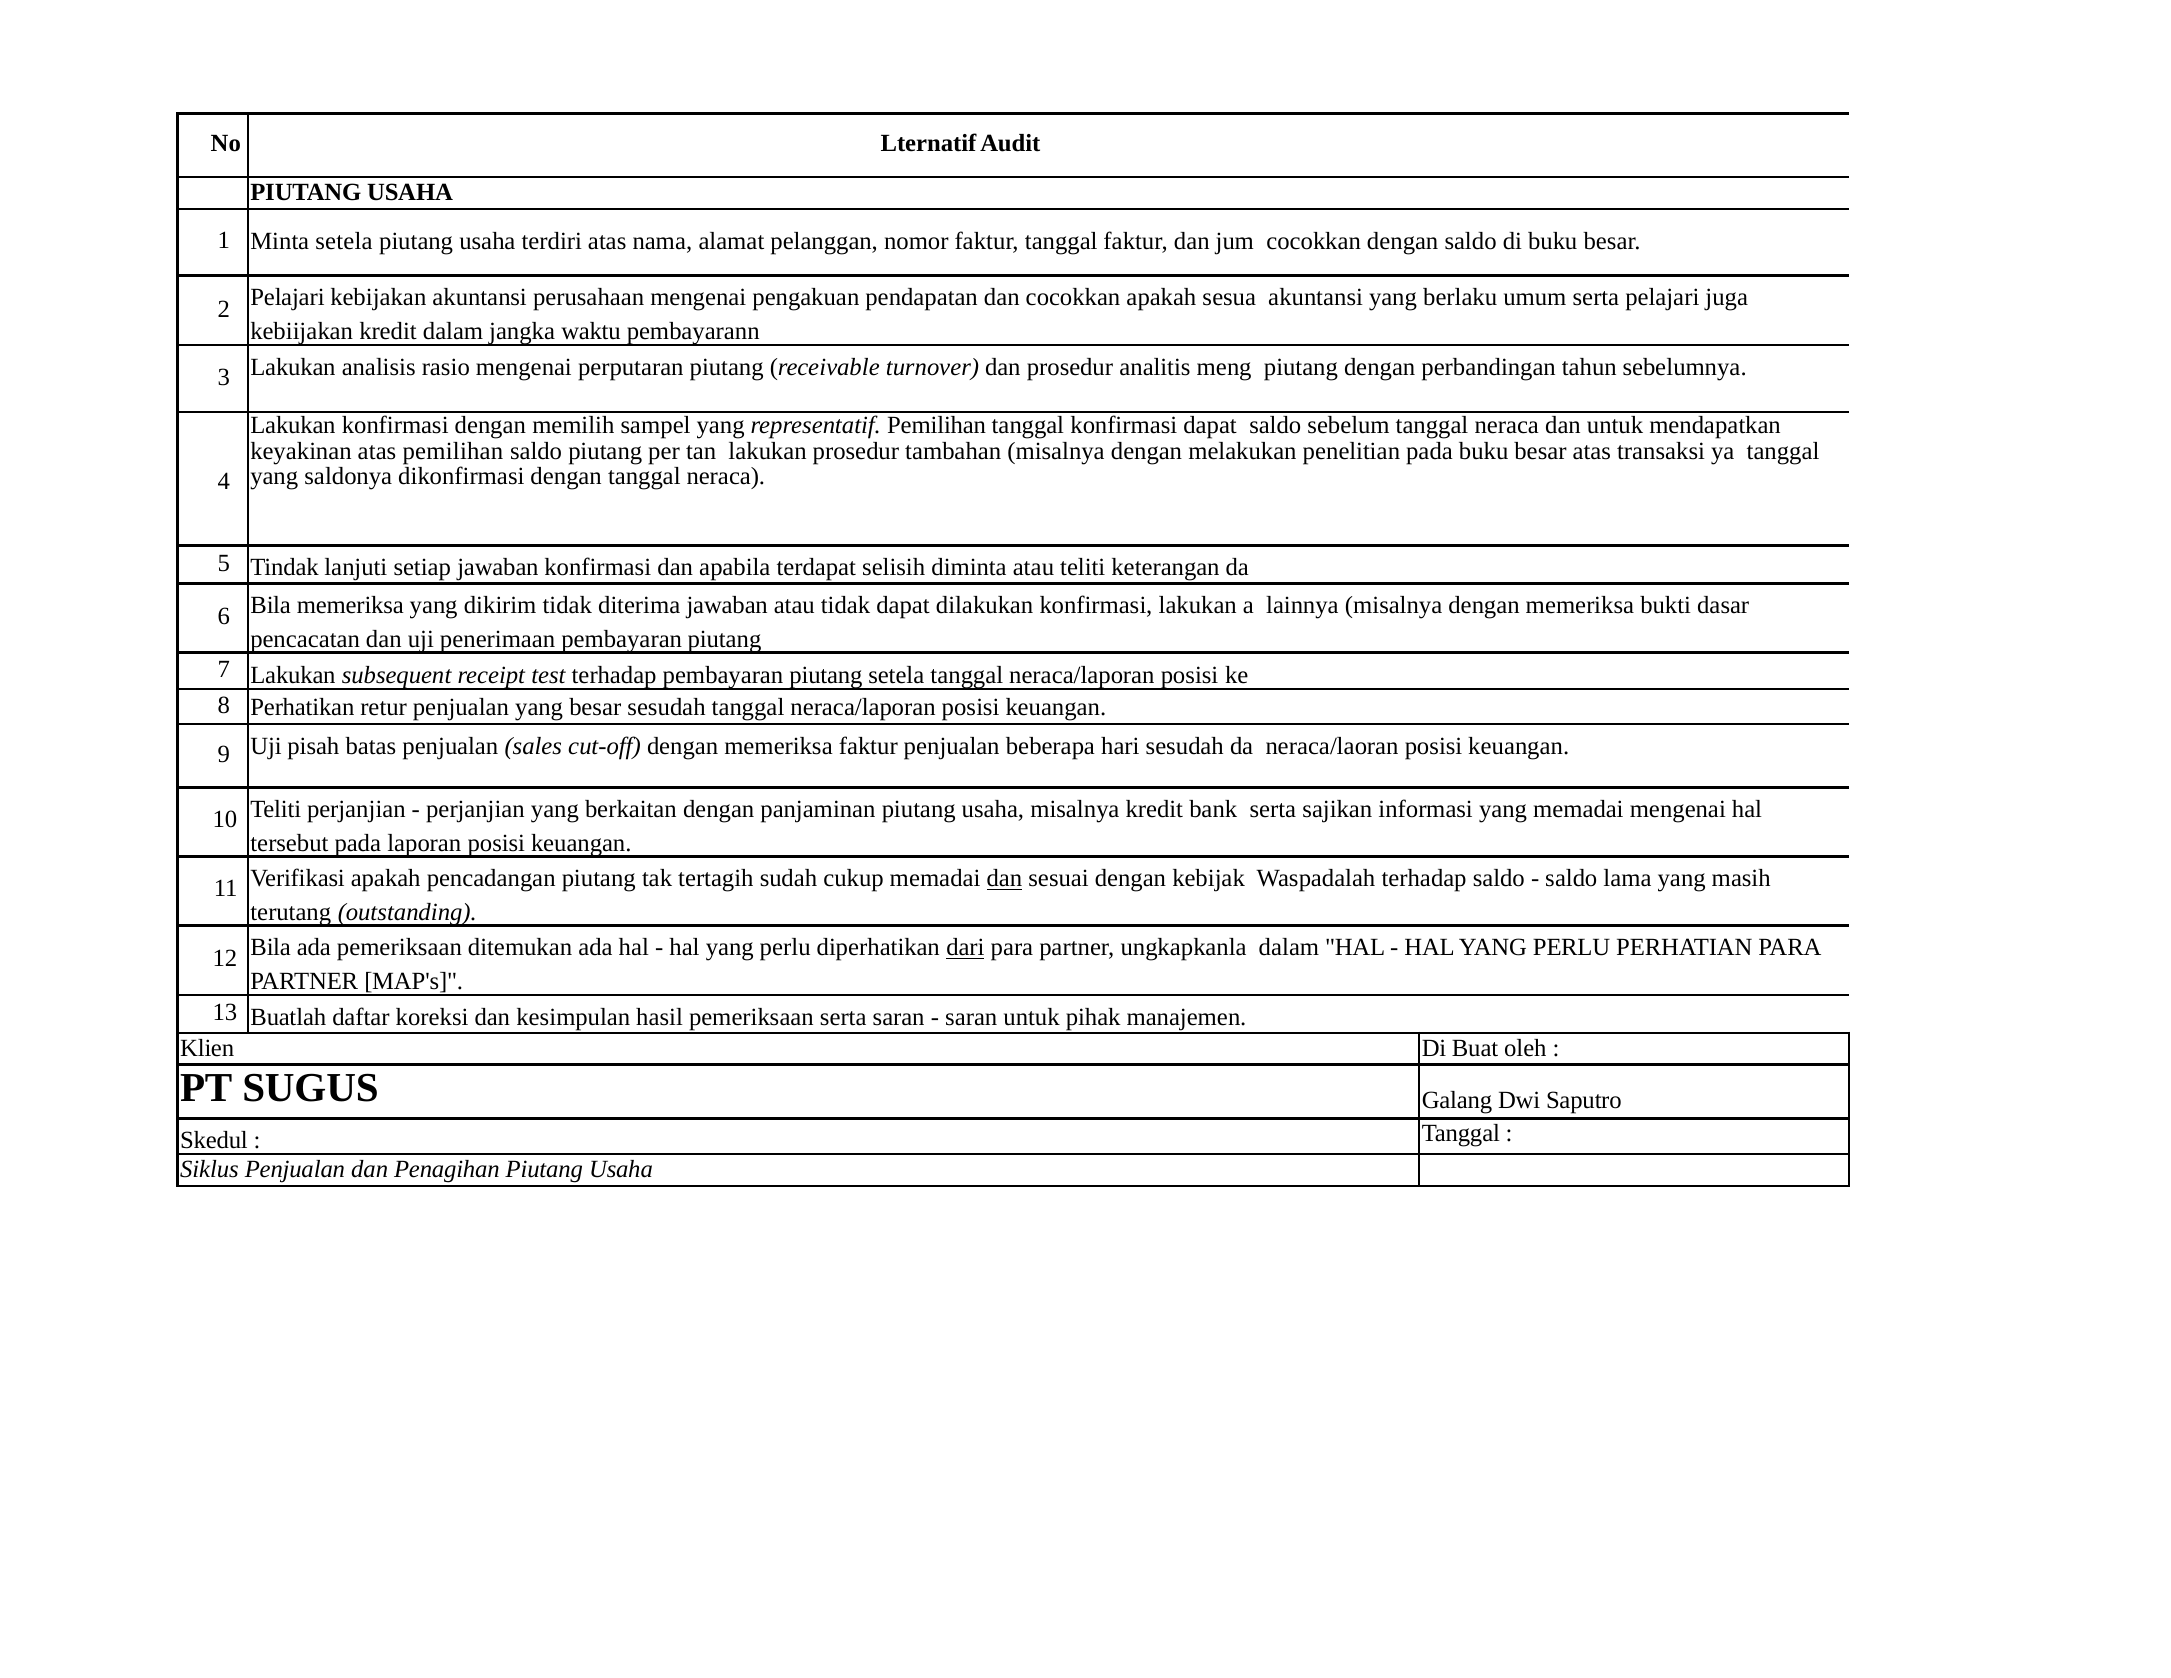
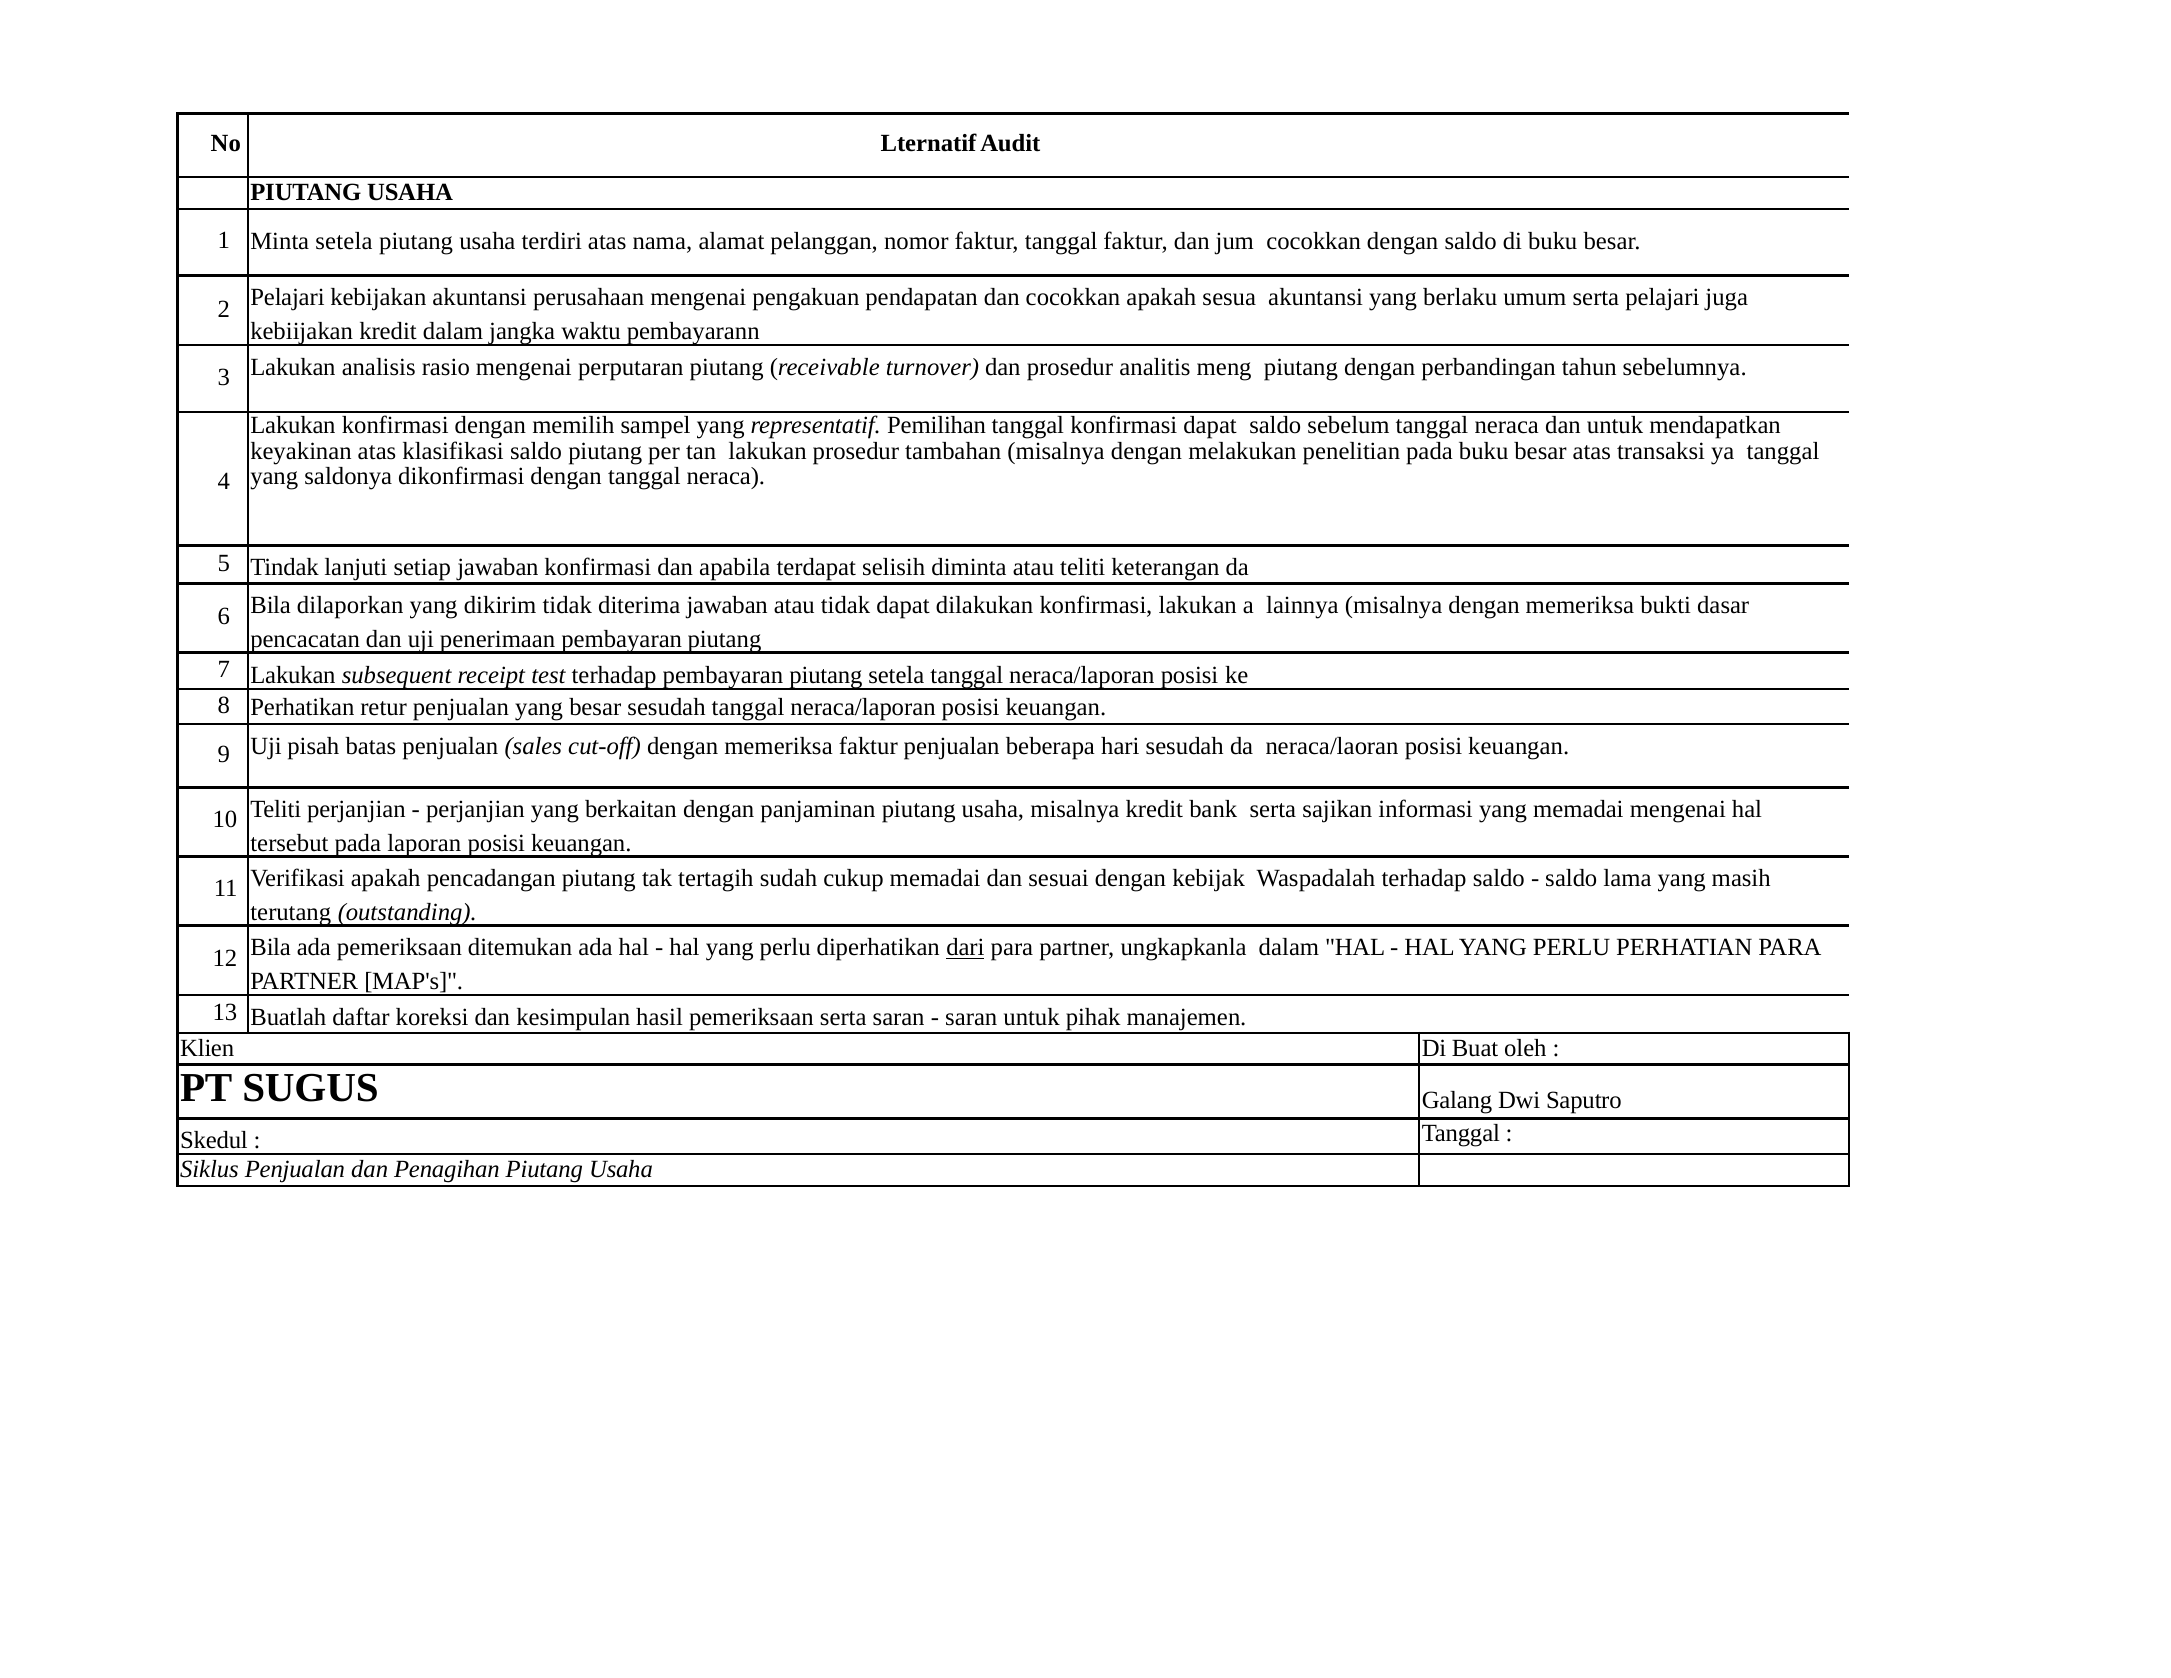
atas pemilihan: pemilihan -> klasifikasi
Bila memeriksa: memeriksa -> dilaporkan
dan at (1004, 879) underline: present -> none
